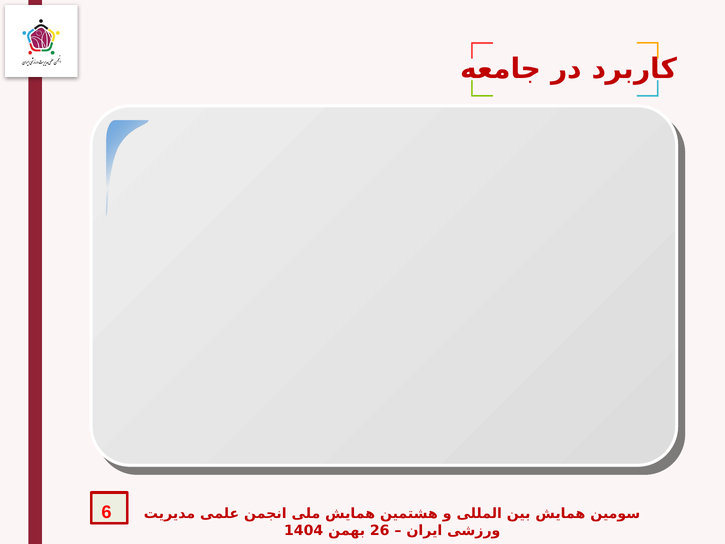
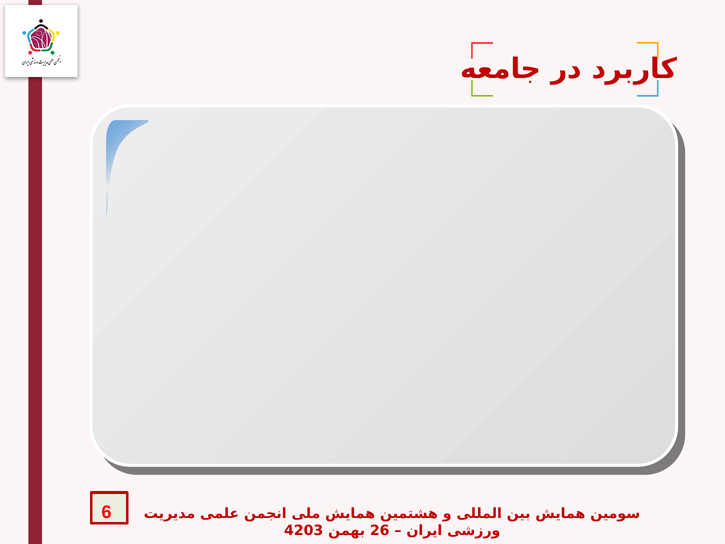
1404: 1404 -> 4203
